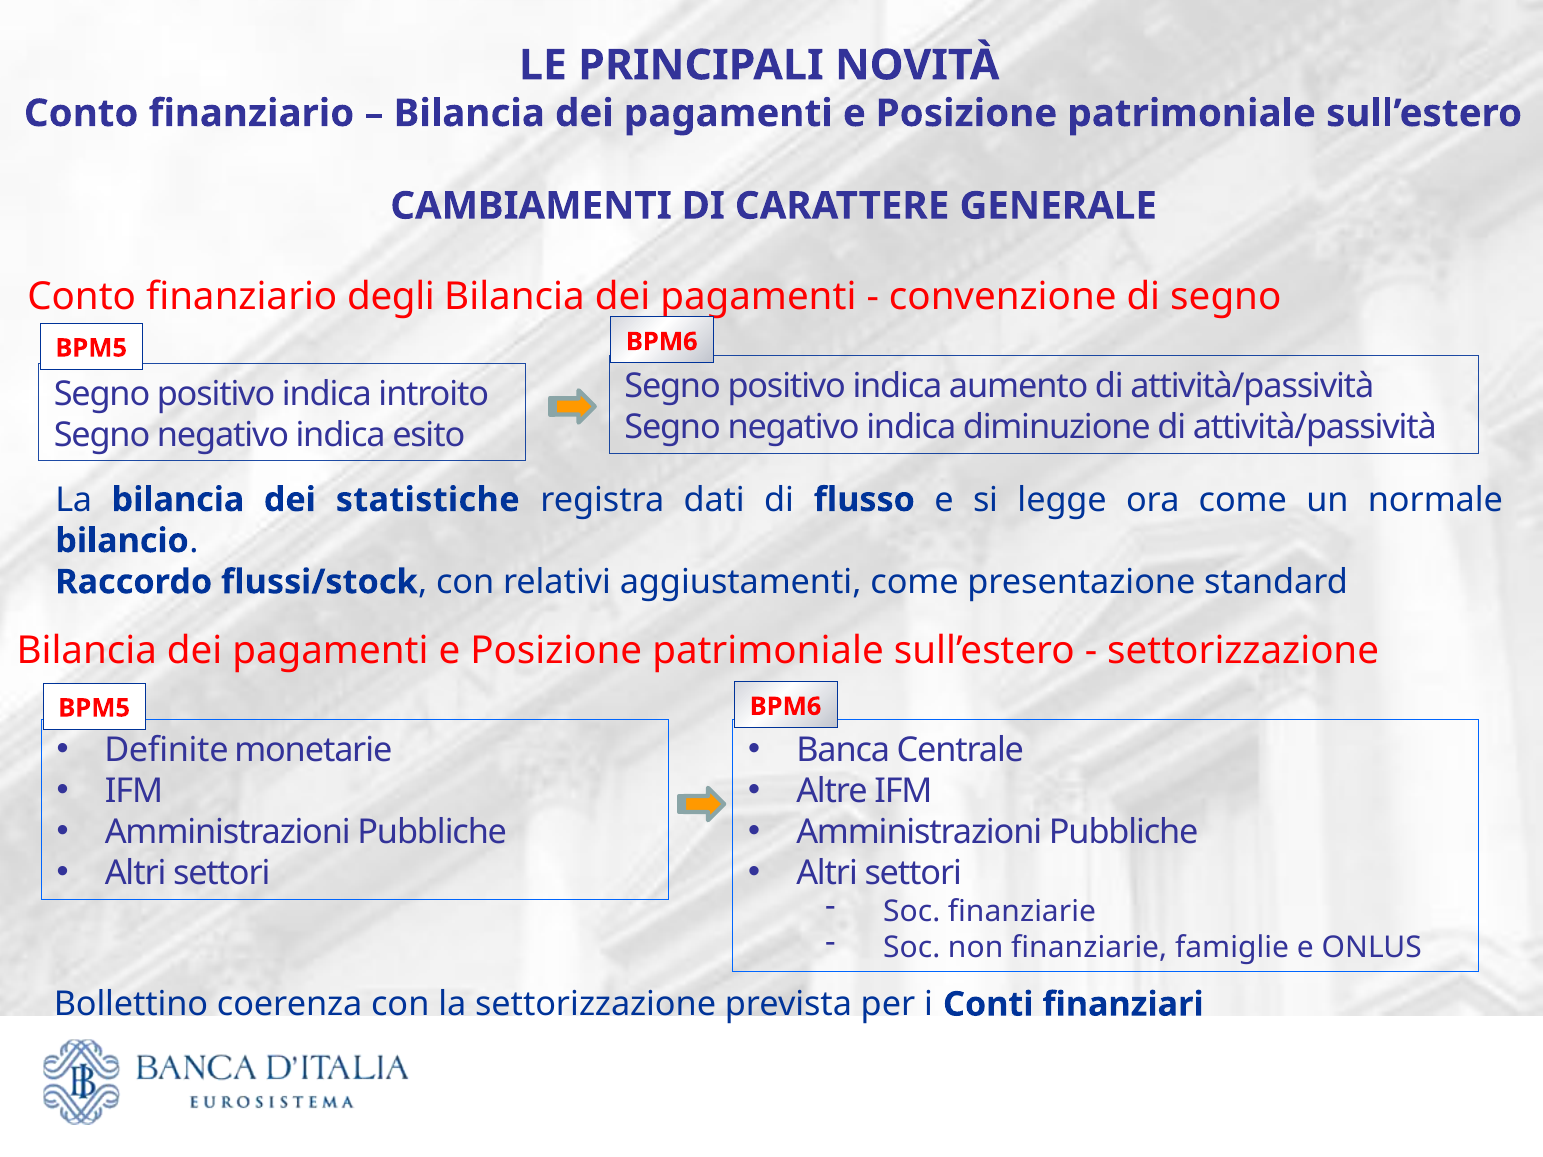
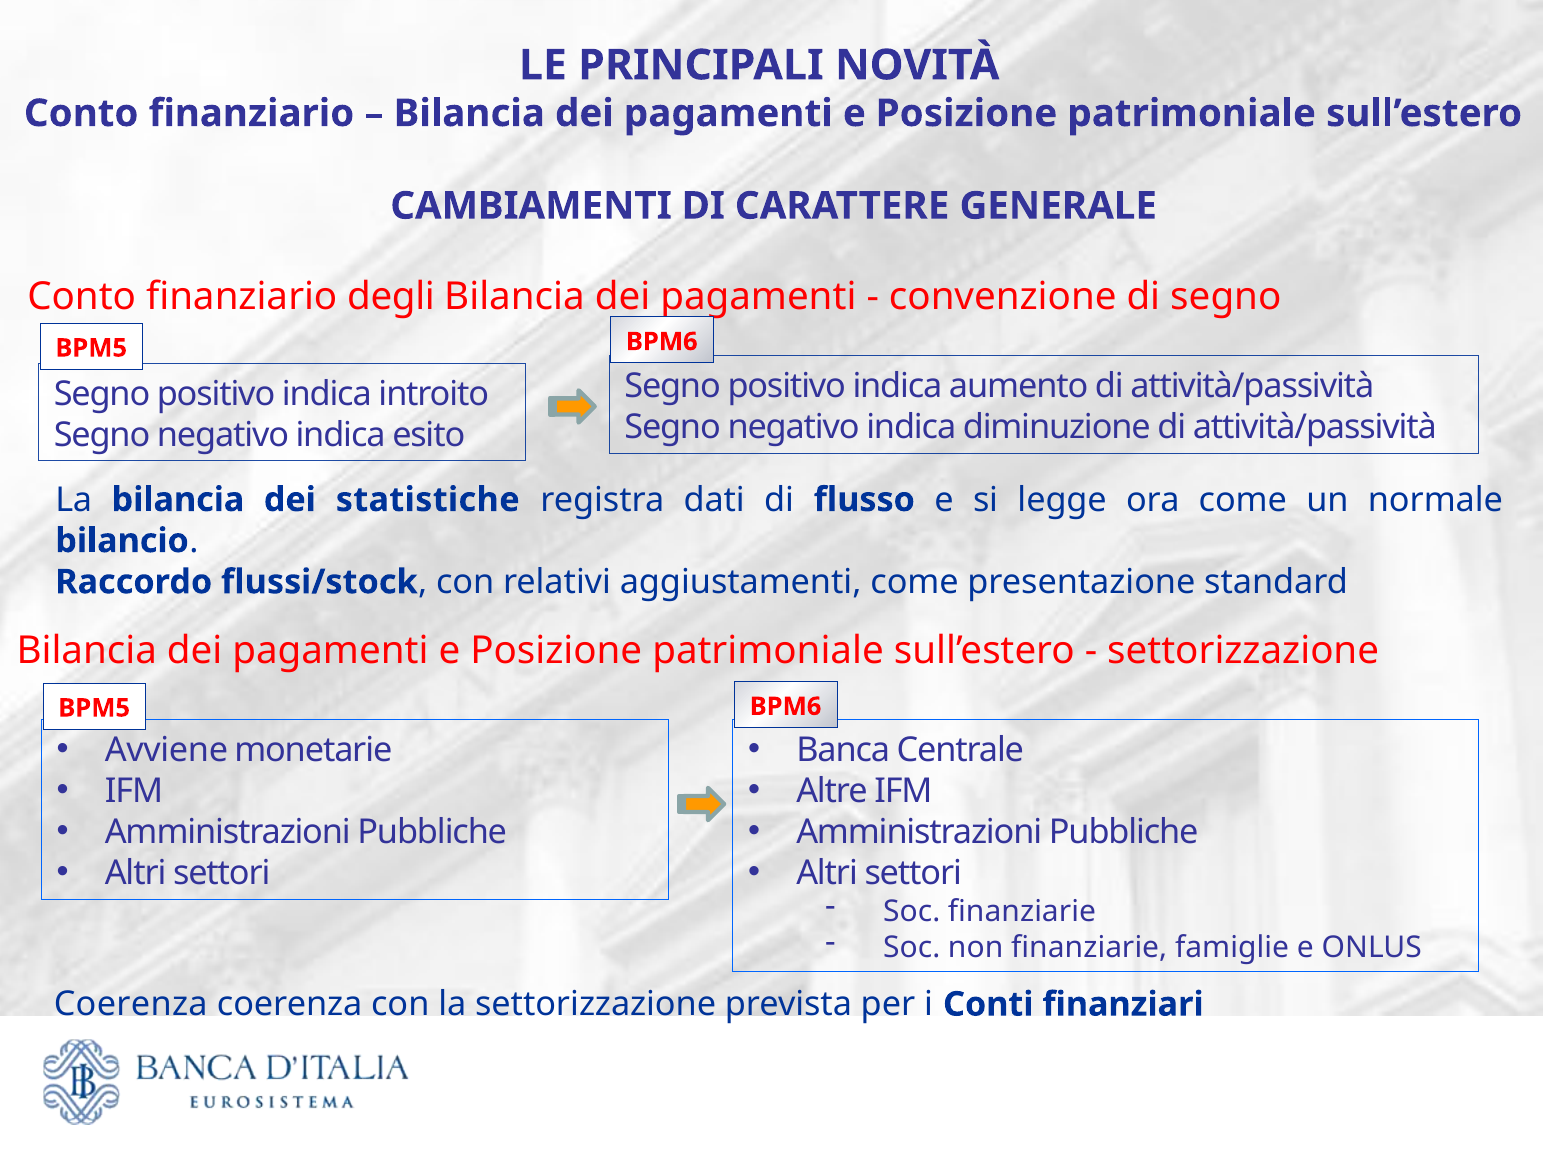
Definite: Definite -> Avviene
Bollettino at (131, 1005): Bollettino -> Coerenza
